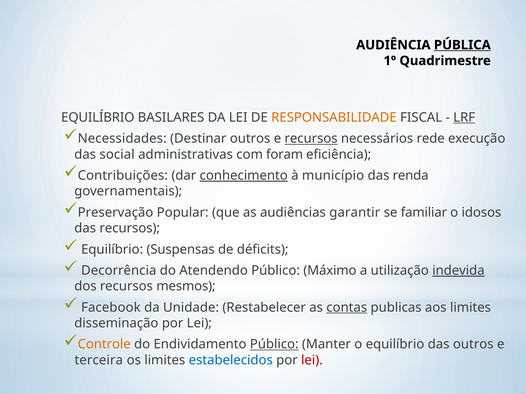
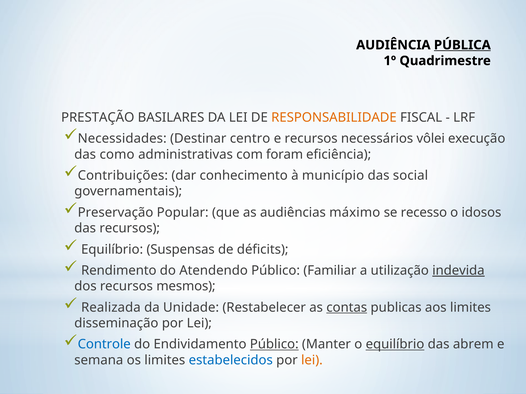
EQUILÍBRIO at (98, 118): EQUILÍBRIO -> PRESTAÇÃO
LRF underline: present -> none
Destinar outros: outros -> centro
recursos at (311, 139) underline: present -> none
rede: rede -> vôlei
social: social -> como
conhecimento underline: present -> none
renda: renda -> social
garantir: garantir -> máximo
familiar: familiar -> recesso
Decorrência: Decorrência -> Rendimento
Máximo: Máximo -> Familiar
Facebook: Facebook -> Realizada
Controle colour: orange -> blue
equilíbrio at (395, 345) underline: none -> present
das outros: outros -> abrem
terceira: terceira -> semana
lei at (312, 361) colour: red -> orange
